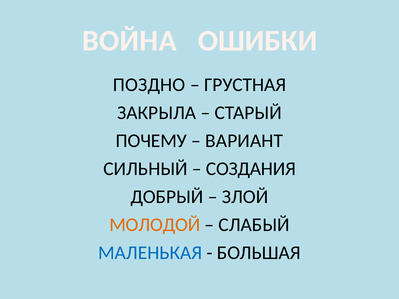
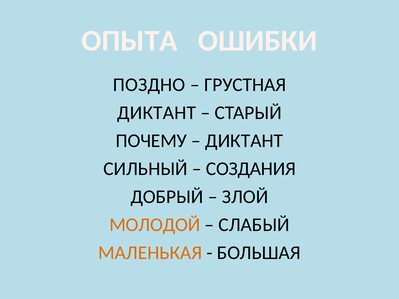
ВОЙНА: ВОЙНА -> ОПЫТА
ЗАКРЫЛА at (157, 113): ЗАКРЫЛА -> ДИКТАНТ
ВАРИАНТ at (244, 141): ВАРИАНТ -> ДИКТАНТ
МАЛЕНЬКАЯ colour: blue -> orange
